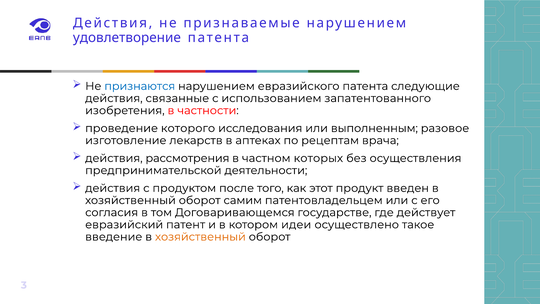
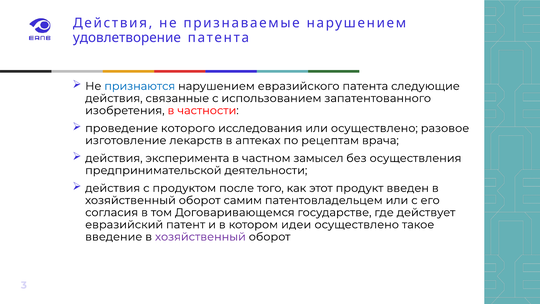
или выполненным: выполненным -> осуществлено
рассмотрения: рассмотрения -> эксперимента
которых: которых -> замысел
хозяйственный at (200, 237) colour: orange -> purple
